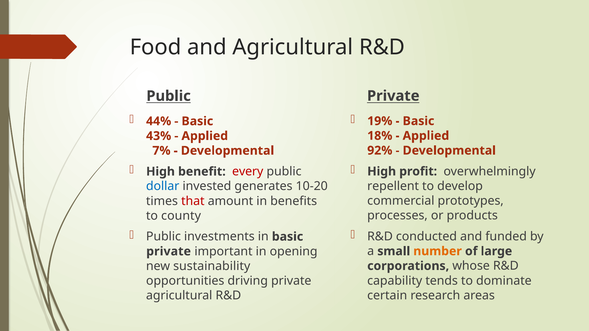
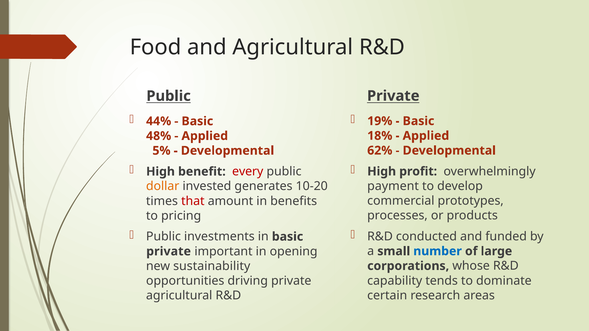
43%: 43% -> 48%
92%: 92% -> 62%
7%: 7% -> 5%
repellent: repellent -> payment
dollar colour: blue -> orange
county: county -> pricing
number colour: orange -> blue
